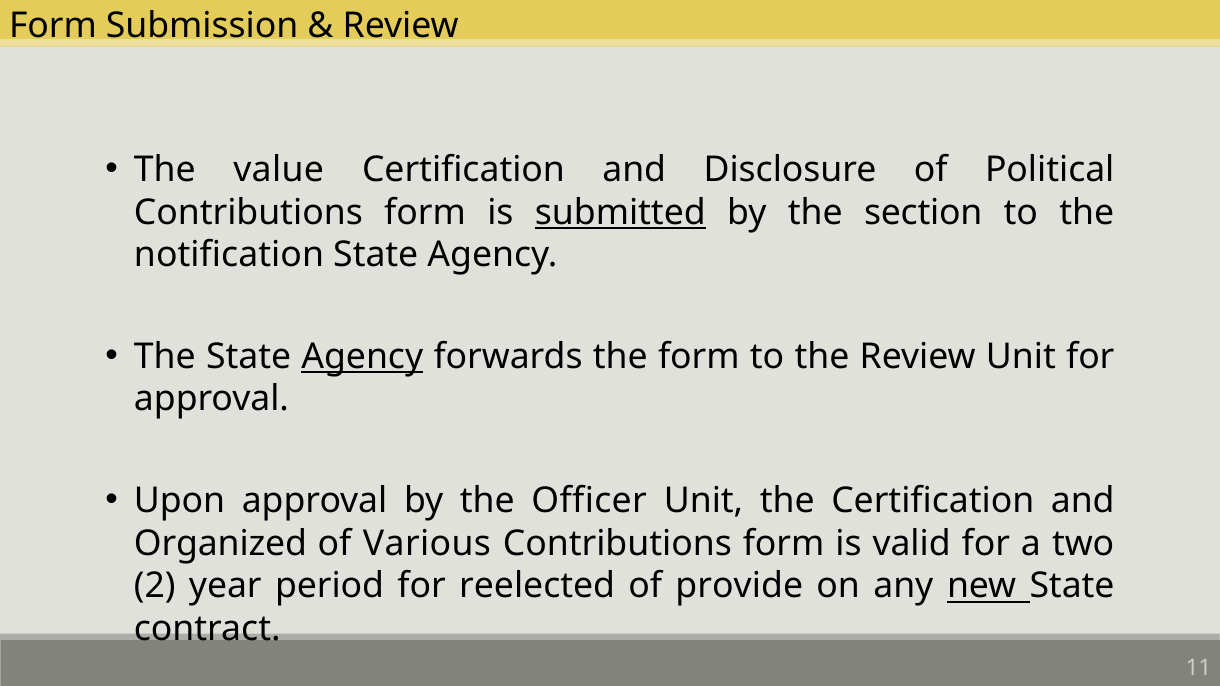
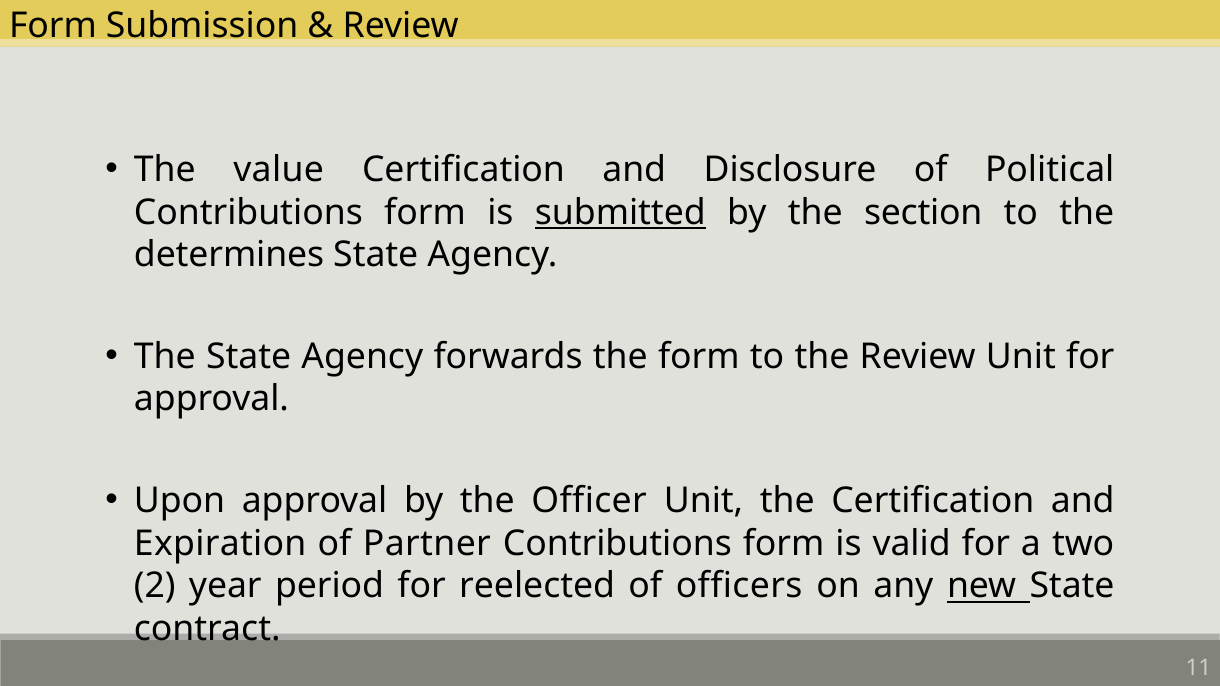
notification: notification -> determines
Agency at (362, 357) underline: present -> none
Organized: Organized -> Expiration
Various: Various -> Partner
provide: provide -> officers
